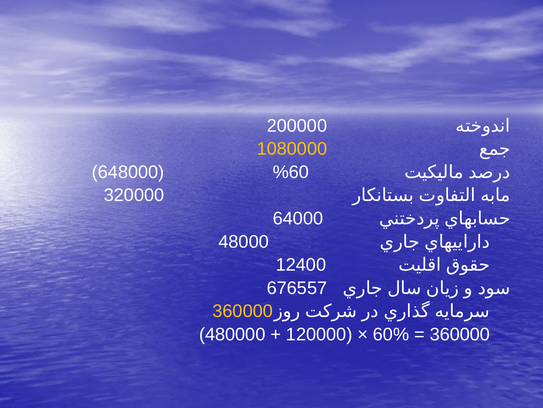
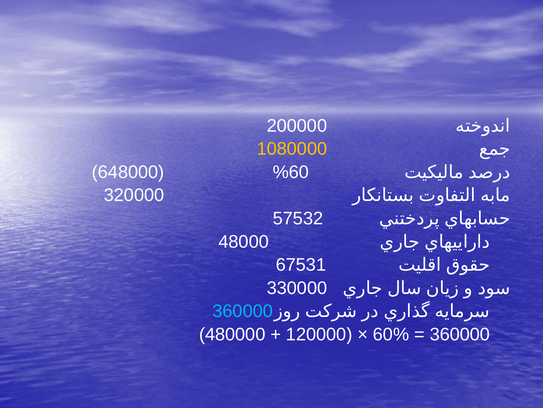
64000: 64000 -> 57532
12400: 12400 -> 67531
676557: 676557 -> 330000
360000 at (243, 311) colour: yellow -> light blue
